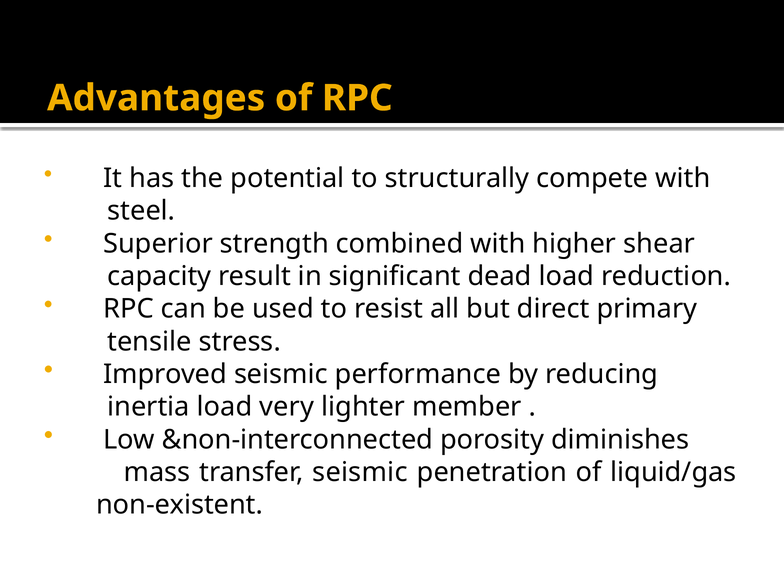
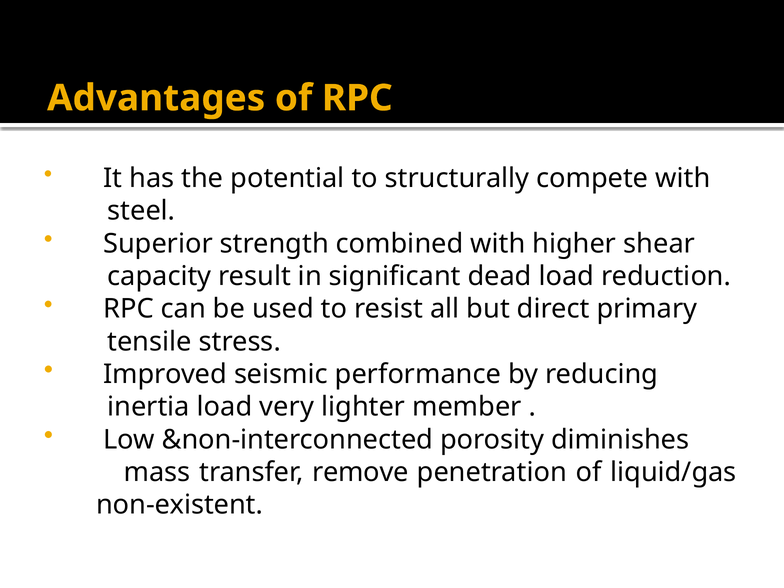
transfer seismic: seismic -> remove
